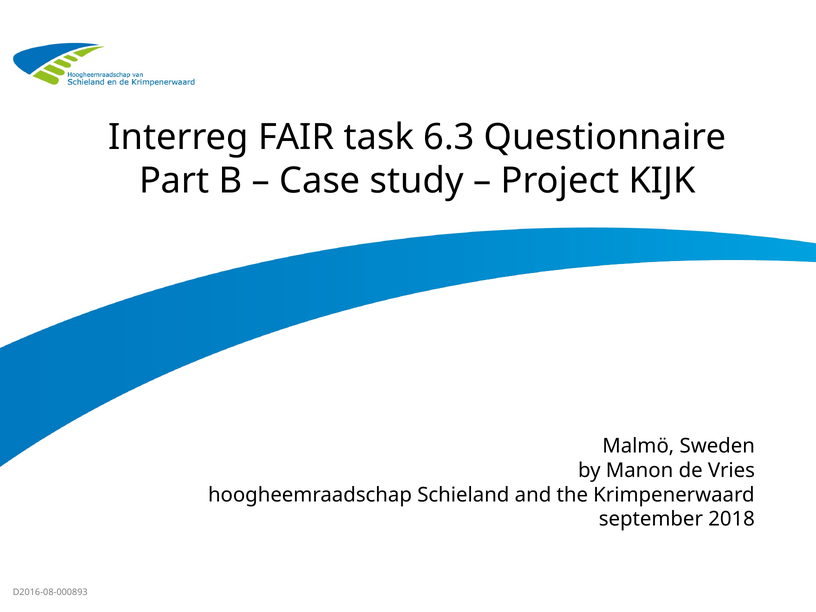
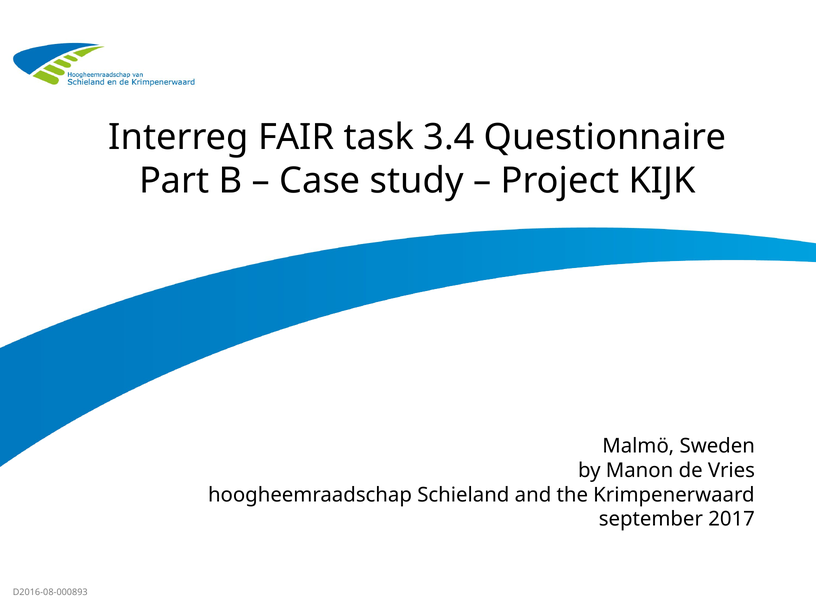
6.3: 6.3 -> 3.4
2018: 2018 -> 2017
